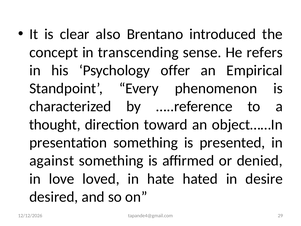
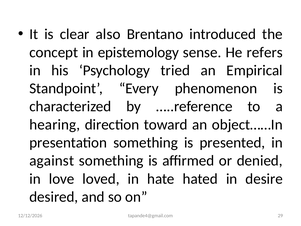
transcending: transcending -> epistemology
offer: offer -> tried
thought: thought -> hearing
